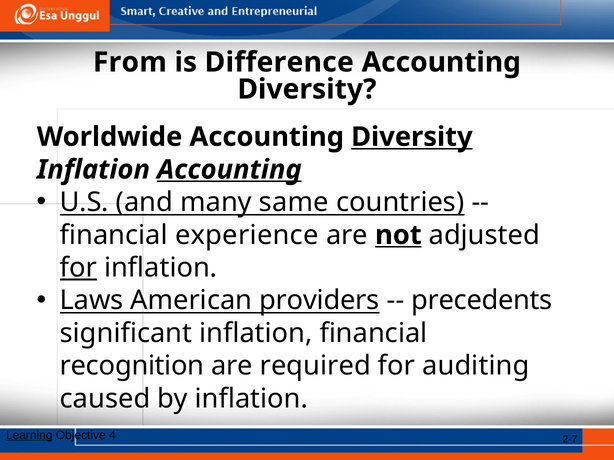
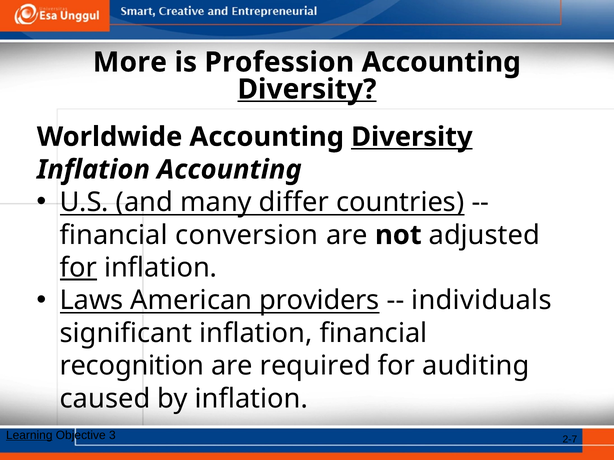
From: From -> More
Difference: Difference -> Profession
Diversity at (307, 89) underline: none -> present
Accounting at (229, 170) underline: present -> none
same: same -> differ
experience: experience -> conversion
not underline: present -> none
precedents: precedents -> individuals
4: 4 -> 3
